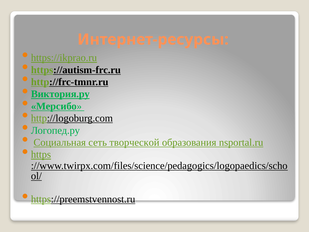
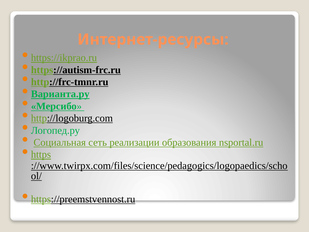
Виктория.ру: Виктория.ру -> Варианта.ру
творческой: творческой -> реализации
